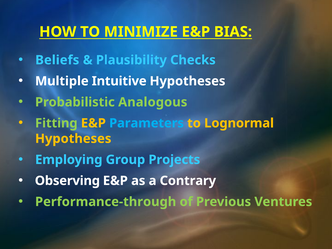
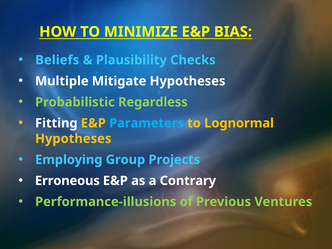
Intuitive: Intuitive -> Mitigate
Analogous: Analogous -> Regardless
Fitting colour: light green -> white
Observing: Observing -> Erroneous
Performance-through: Performance-through -> Performance-illusions
